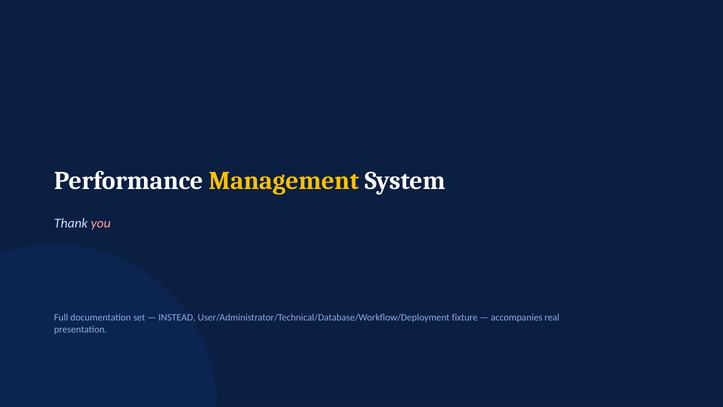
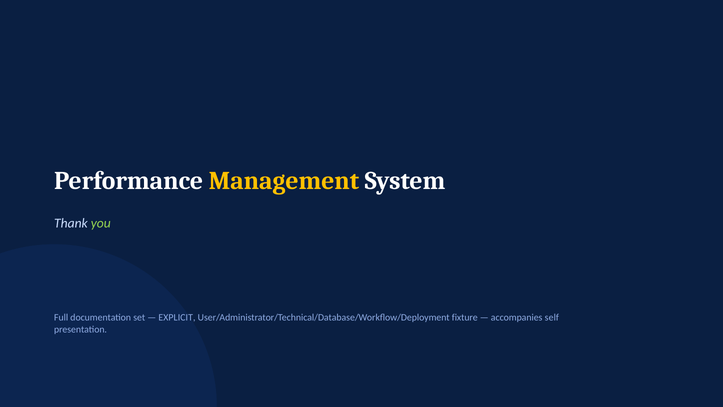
you colour: pink -> light green
INSTEAD: INSTEAD -> EXPLICIT
real: real -> self
